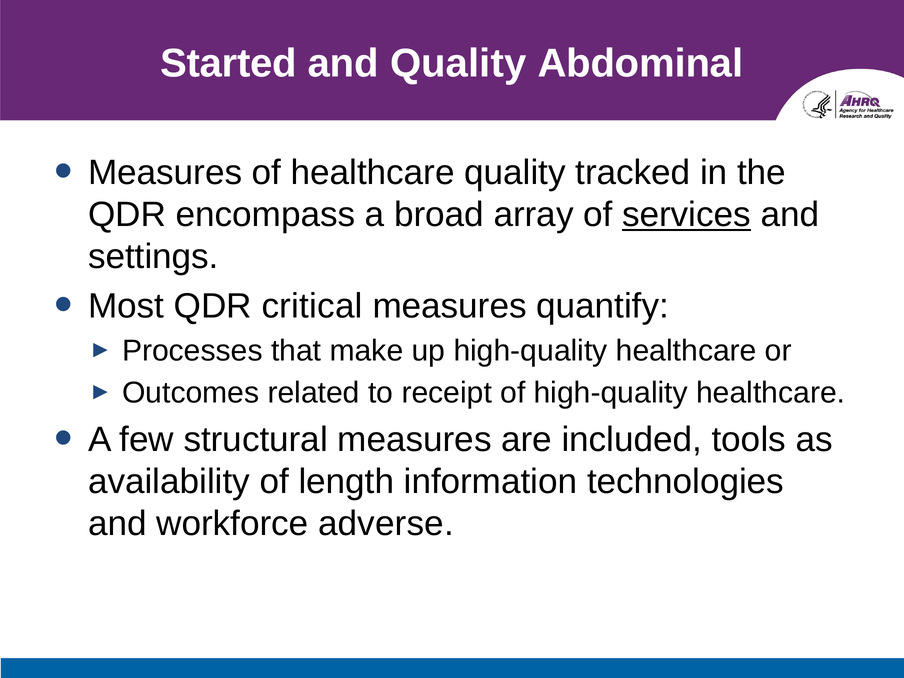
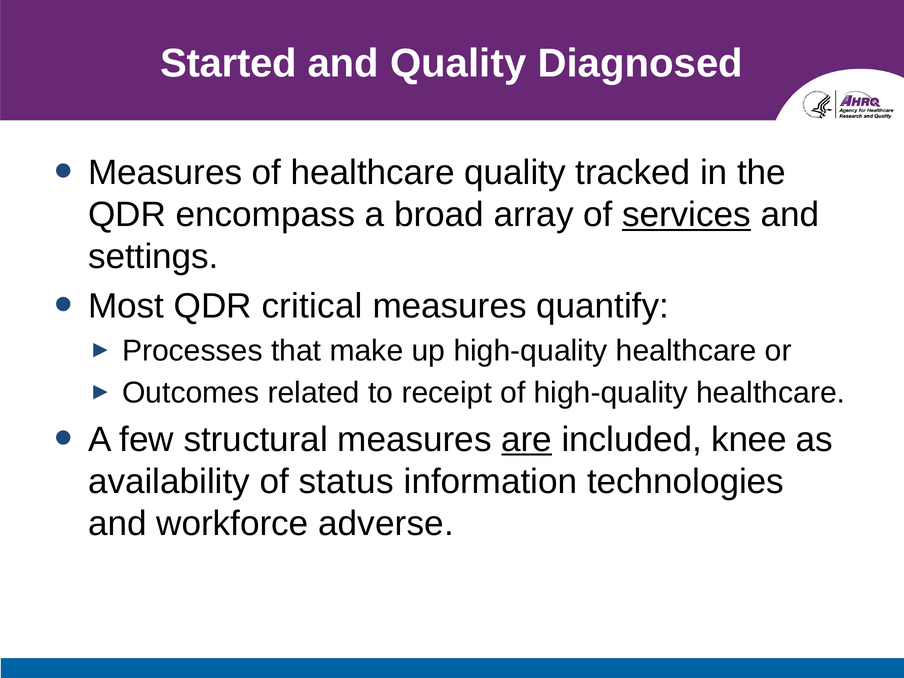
Abdominal: Abdominal -> Diagnosed
are underline: none -> present
tools: tools -> knee
length: length -> status
